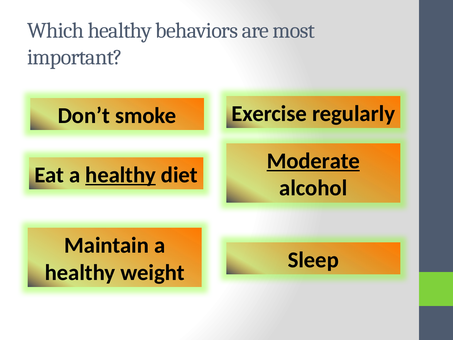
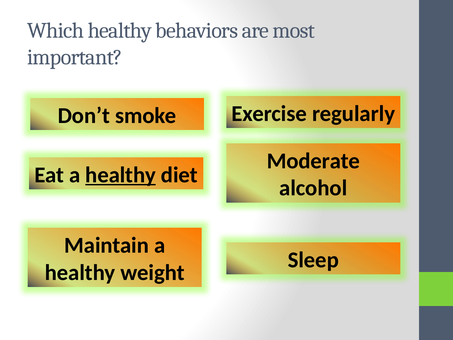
Moderate underline: present -> none
